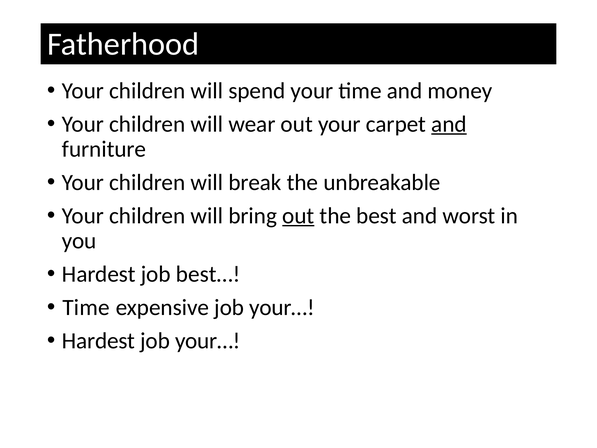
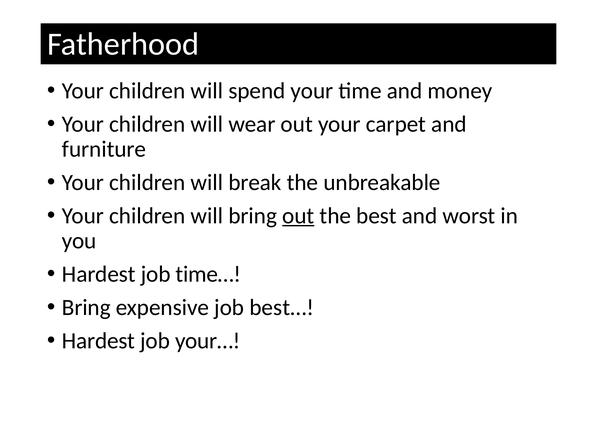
and at (449, 124) underline: present -> none
best…: best… -> time…
Time at (86, 307): Time -> Bring
expensive job your…: your… -> best…
